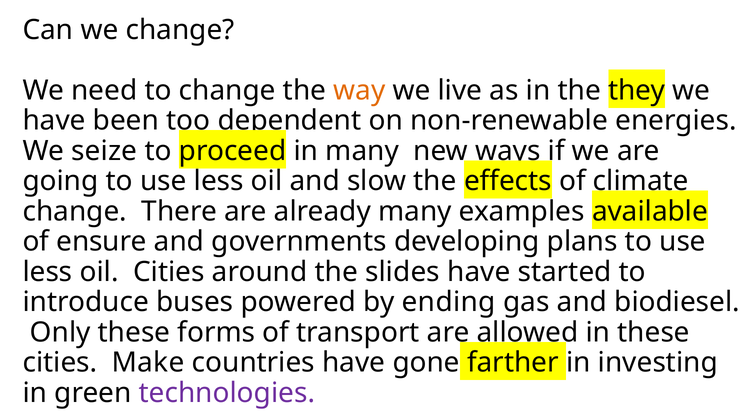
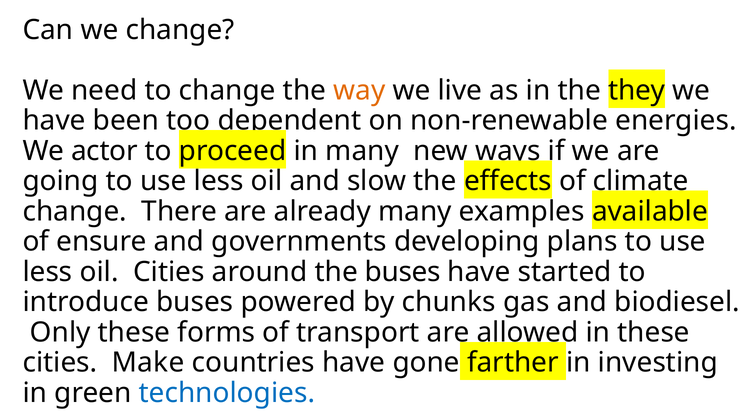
seize: seize -> actor
the slides: slides -> buses
ending: ending -> chunks
technologies colour: purple -> blue
